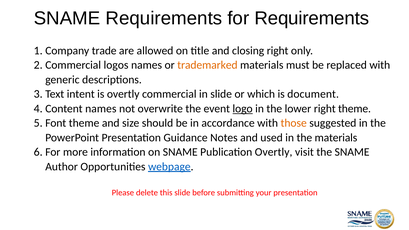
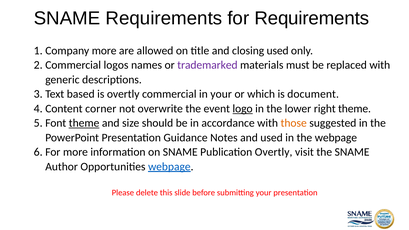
trade at (104, 51): trade -> more
closing right: right -> used
trademarked colour: orange -> purple
intent: intent -> based
in slide: slide -> your
names at (101, 109): names -> corner
theme at (84, 123) underline: none -> present
the materials: materials -> webpage
